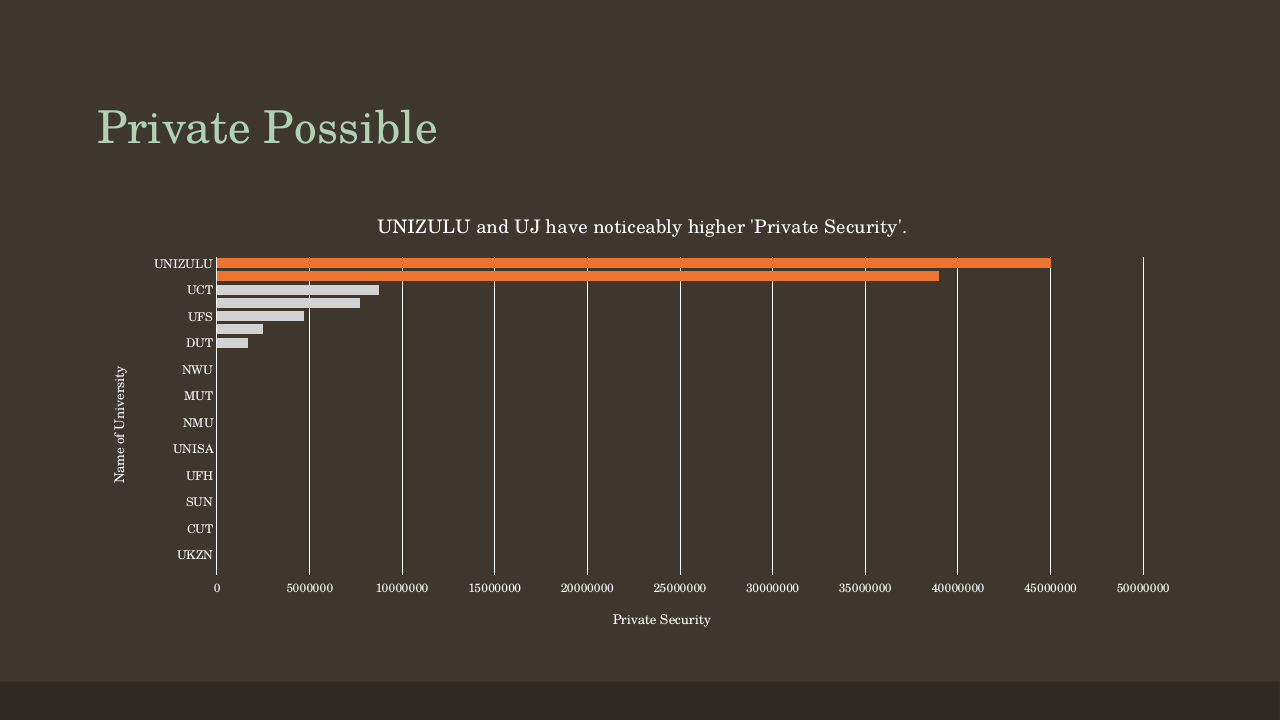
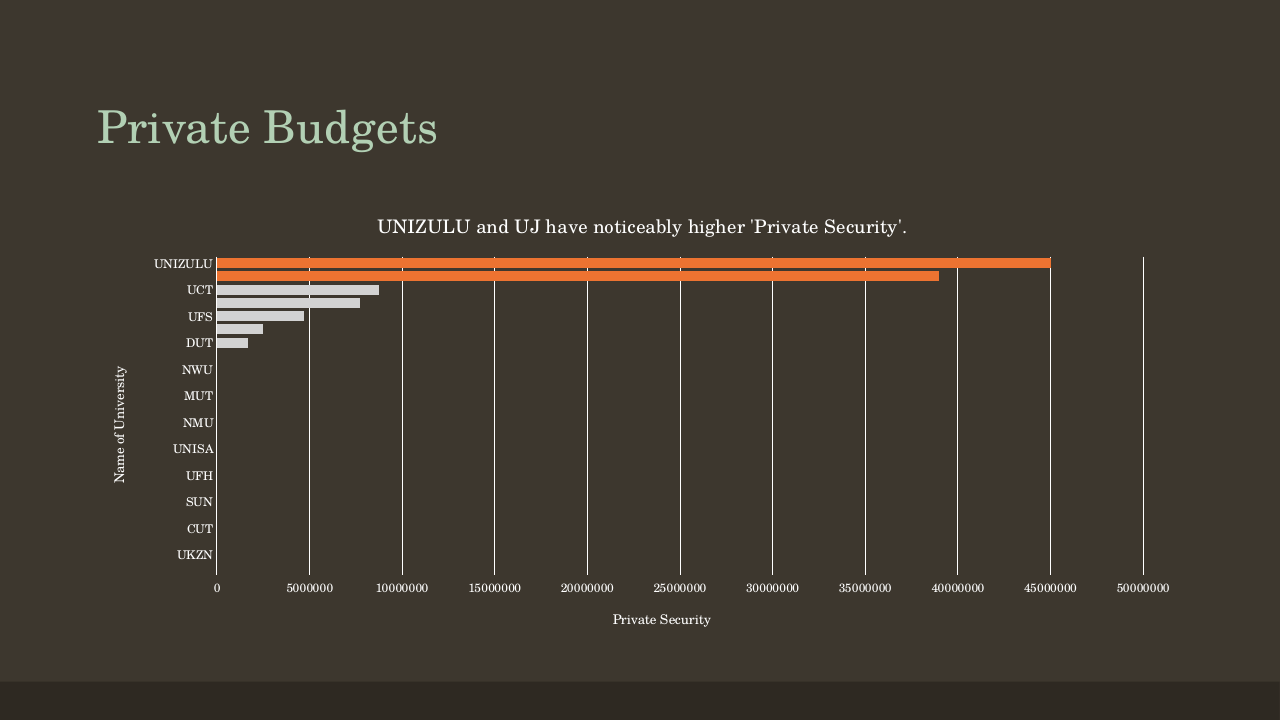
Possible: Possible -> Budgets
